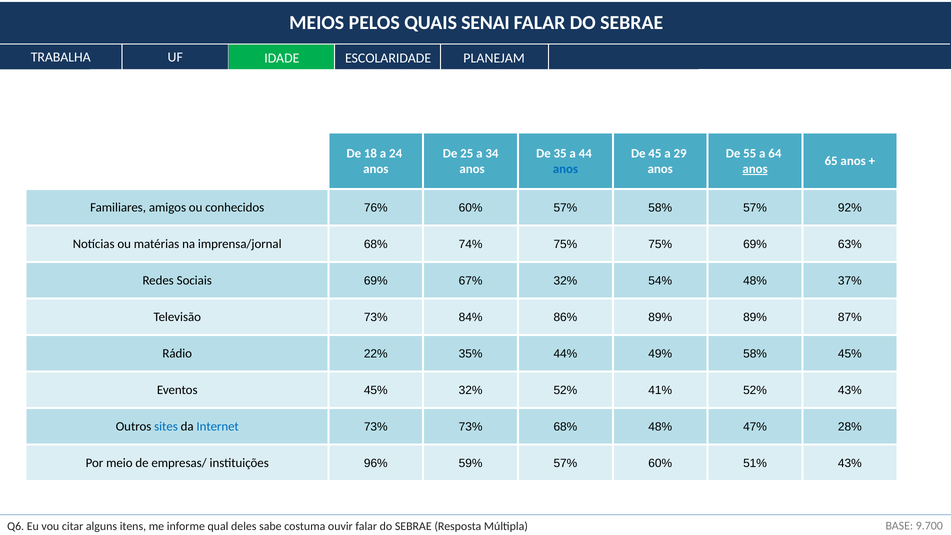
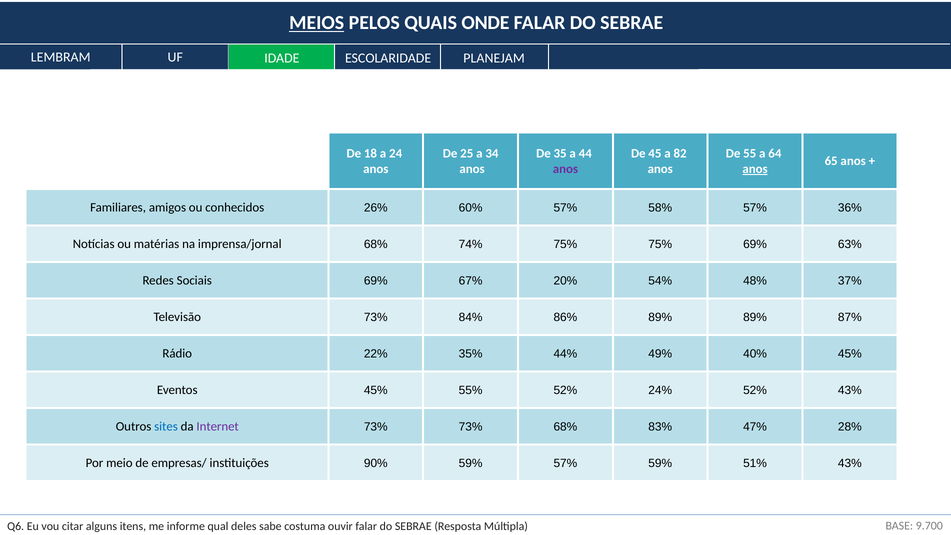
MEIOS underline: none -> present
SENAI: SENAI -> ONDE
TRABALHA: TRABALHA -> LEMBRAM
29: 29 -> 82
anos at (565, 169) colour: blue -> purple
76%: 76% -> 26%
92%: 92% -> 36%
67% 32%: 32% -> 20%
49% 58%: 58% -> 40%
45% 32%: 32% -> 55%
41%: 41% -> 24%
Internet colour: blue -> purple
68% 48%: 48% -> 83%
96%: 96% -> 90%
57% 60%: 60% -> 59%
